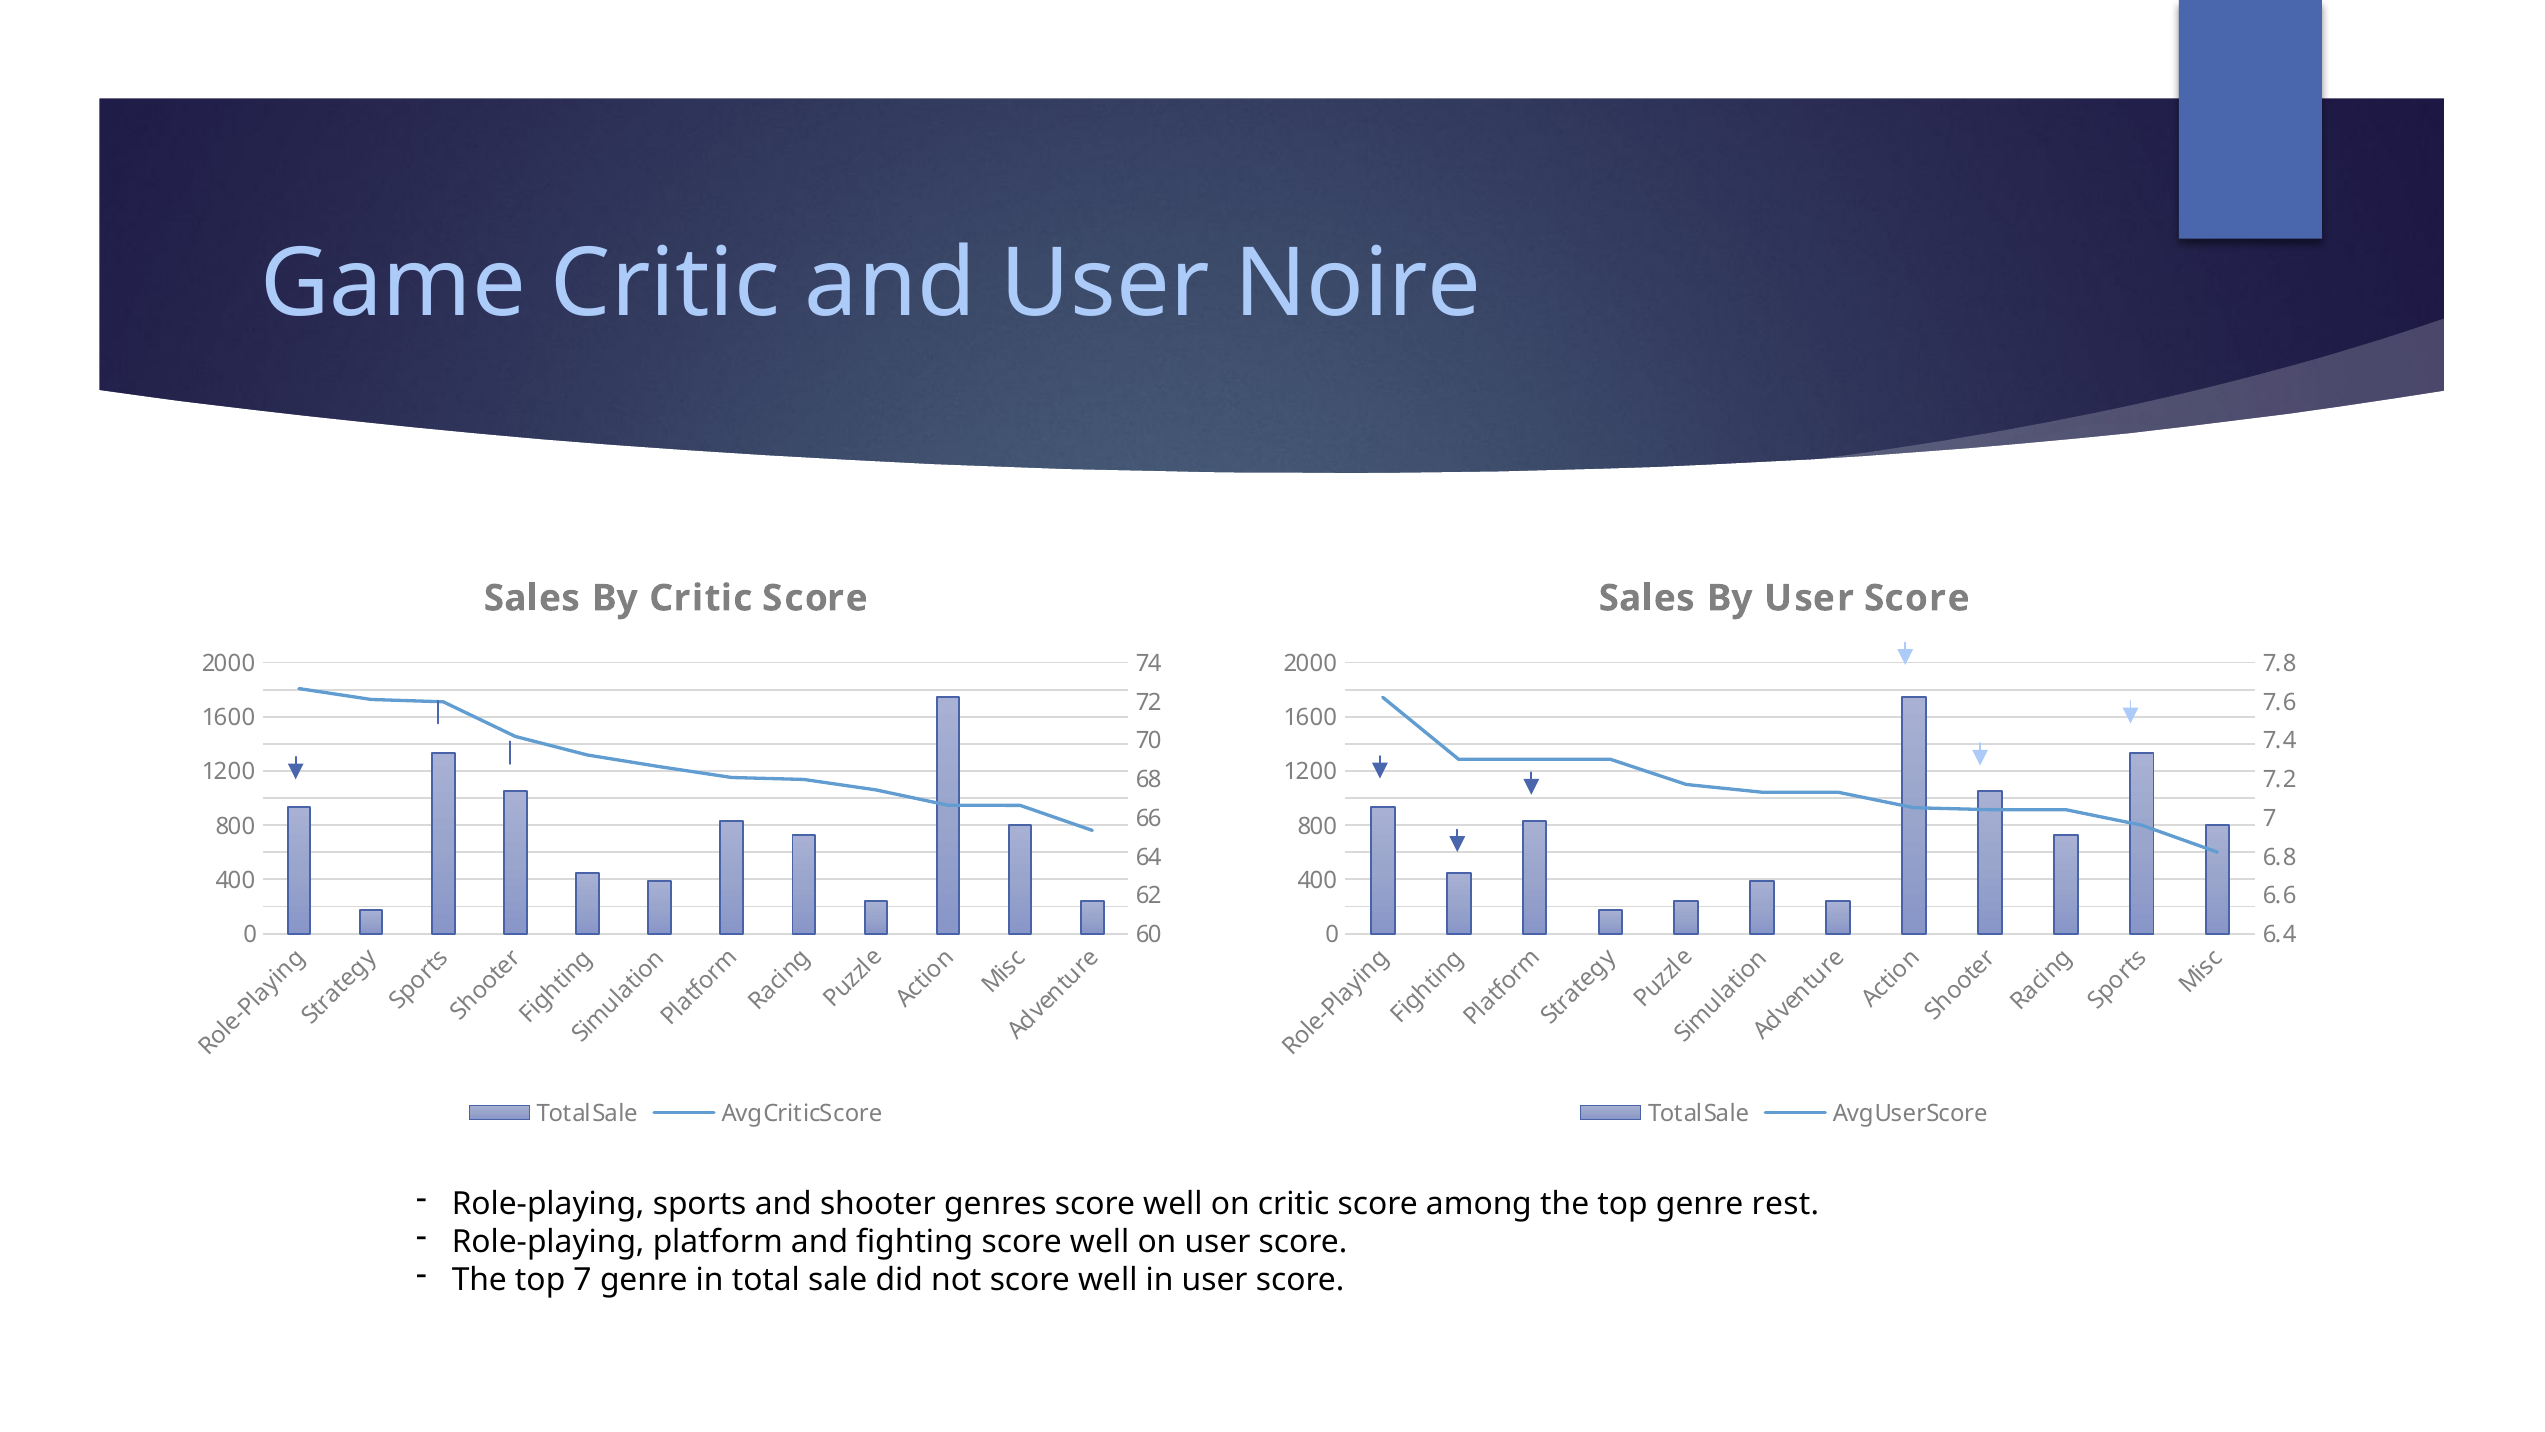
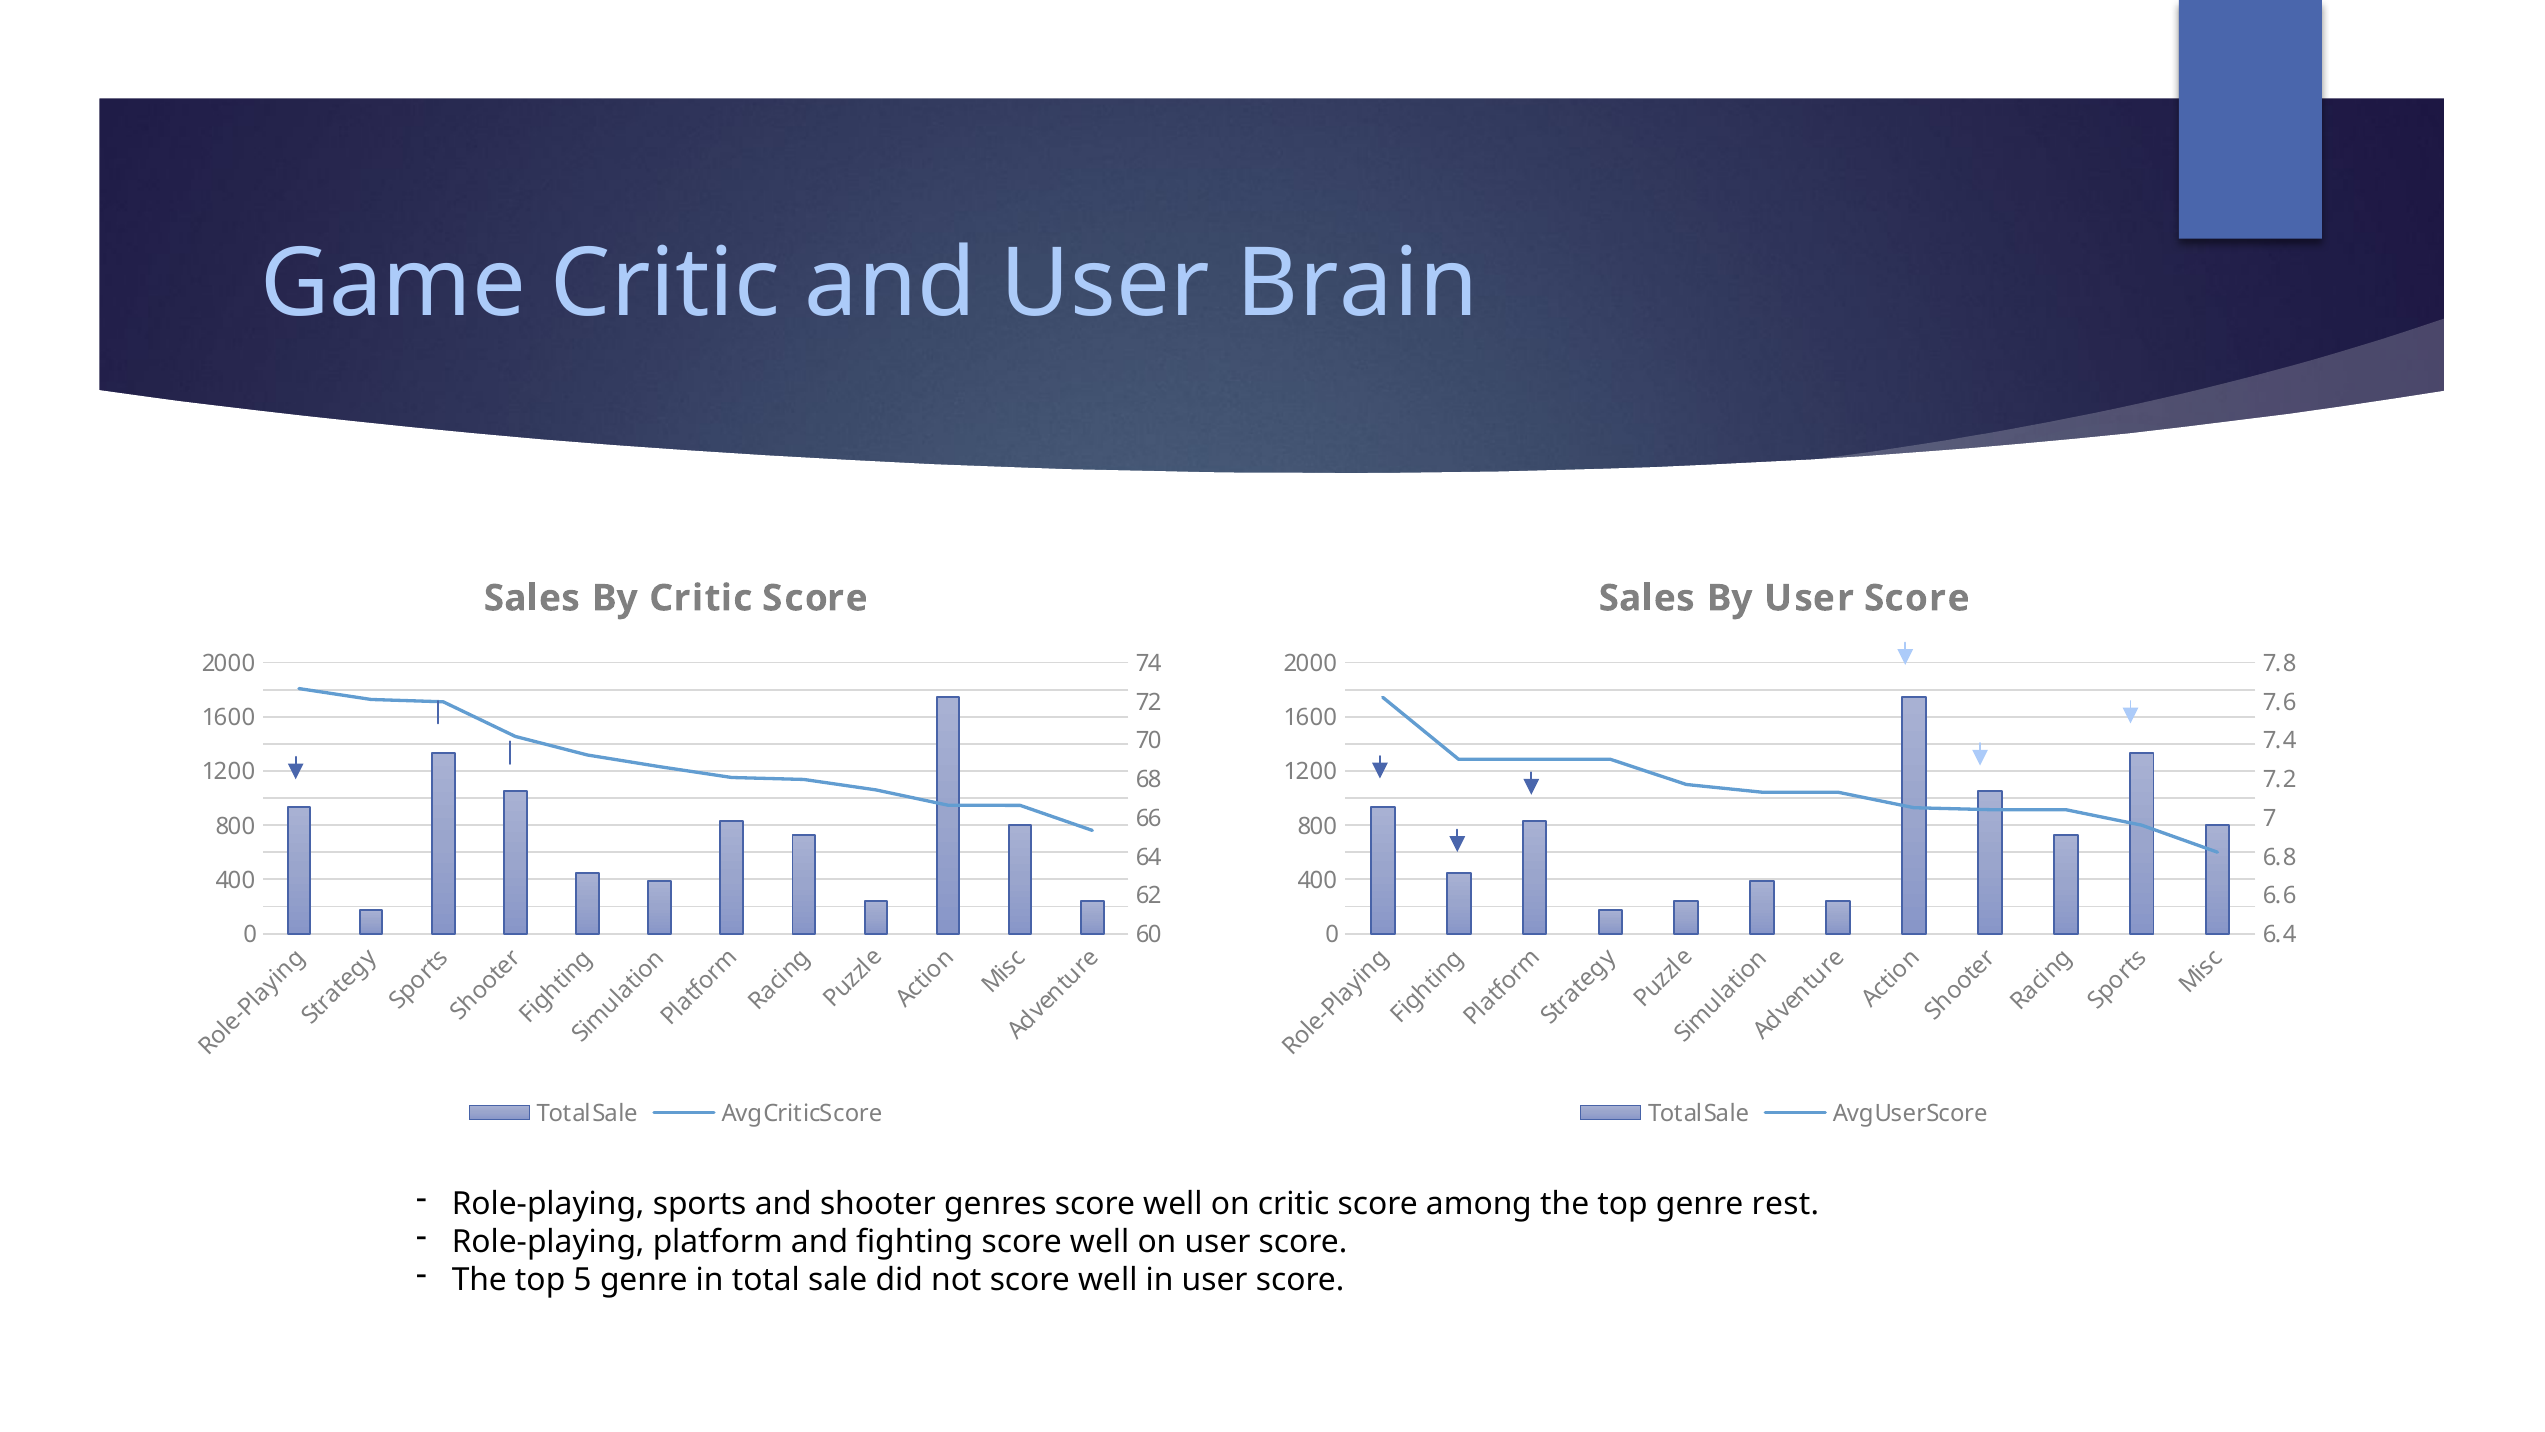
Noire: Noire -> Brain
top 7: 7 -> 5
